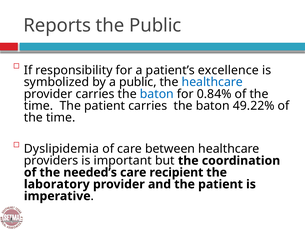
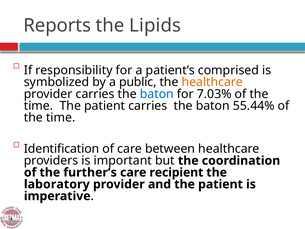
the Public: Public -> Lipids
excellence: excellence -> comprised
healthcare at (212, 82) colour: blue -> orange
0.84%: 0.84% -> 7.03%
49.22%: 49.22% -> 55.44%
Dyslipidemia: Dyslipidemia -> Identification
needed’s: needed’s -> further’s
